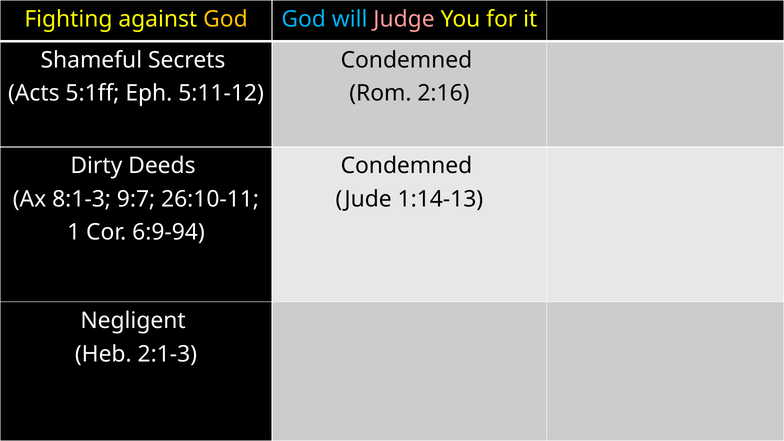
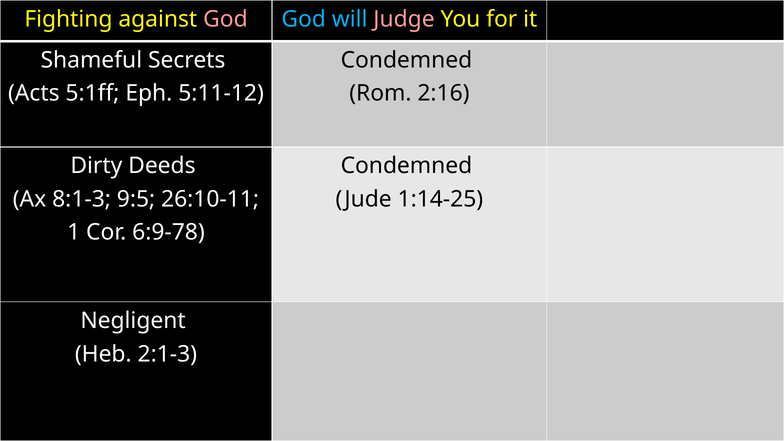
God at (225, 19) colour: yellow -> pink
9:7: 9:7 -> 9:5
1:14-13: 1:14-13 -> 1:14-25
6:9-94: 6:9-94 -> 6:9-78
